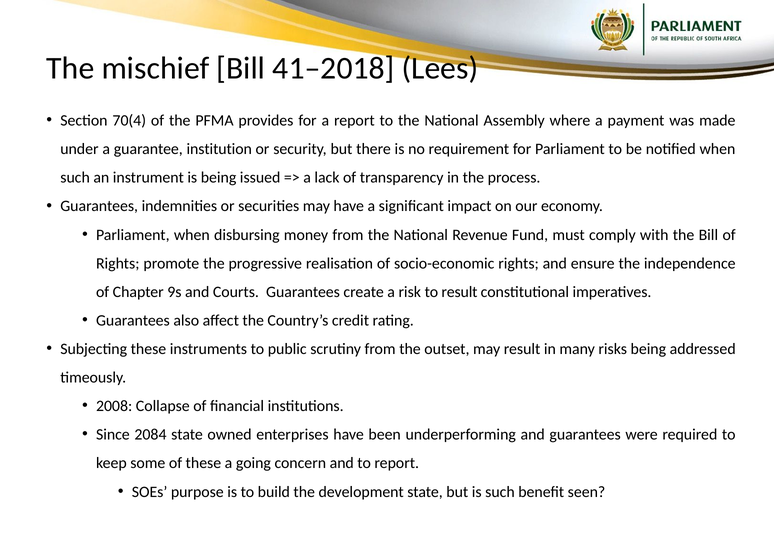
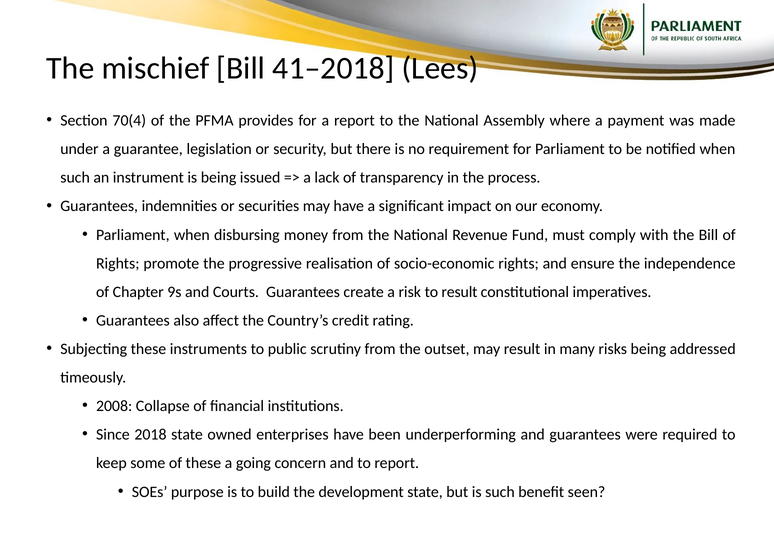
institution: institution -> legislation
2084: 2084 -> 2018
